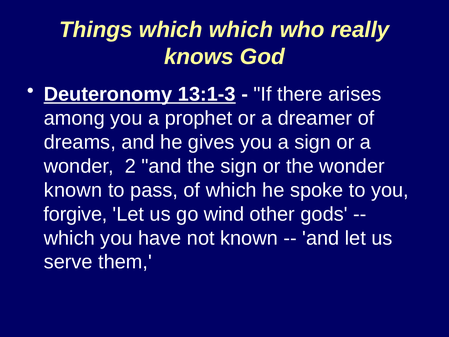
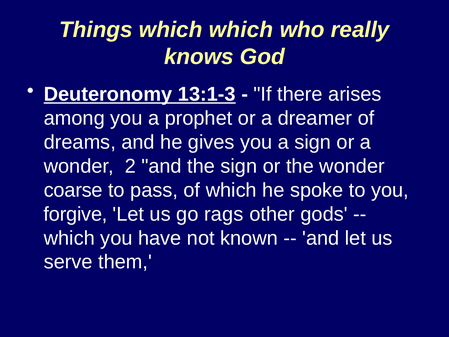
known at (73, 190): known -> coarse
wind: wind -> rags
